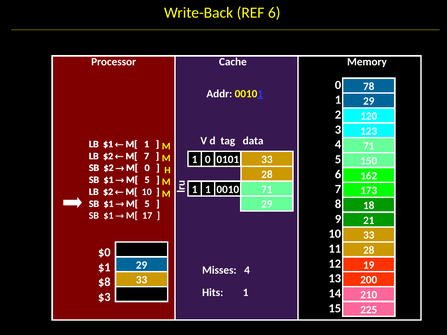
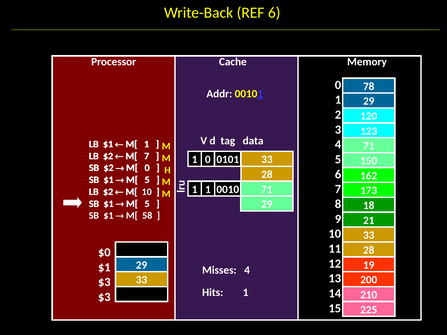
17: 17 -> 58
$8 at (104, 282): $8 -> $3
